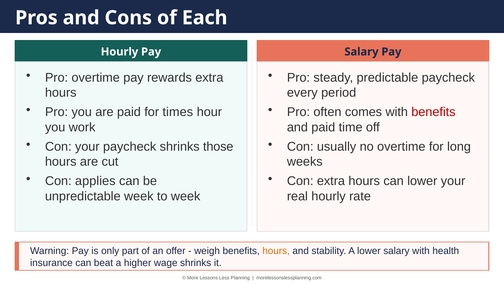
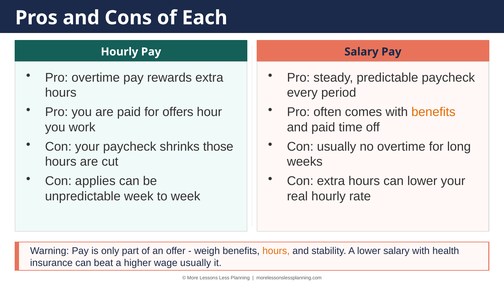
times: times -> offers
benefits at (433, 112) colour: red -> orange
wage shrinks: shrinks -> usually
